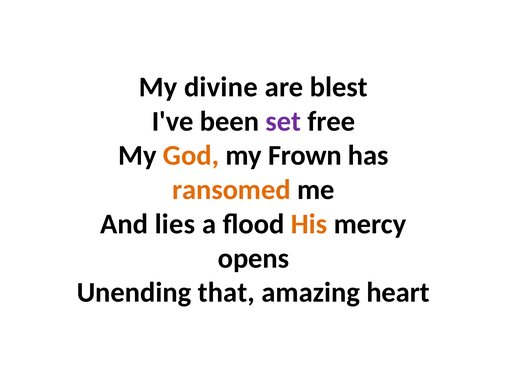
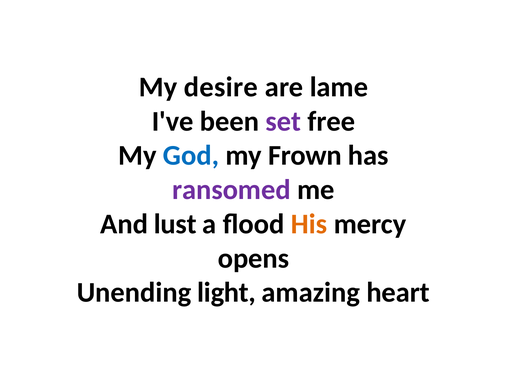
divine: divine -> desire
blest: blest -> lame
God colour: orange -> blue
ransomed colour: orange -> purple
lies: lies -> lust
that: that -> light
